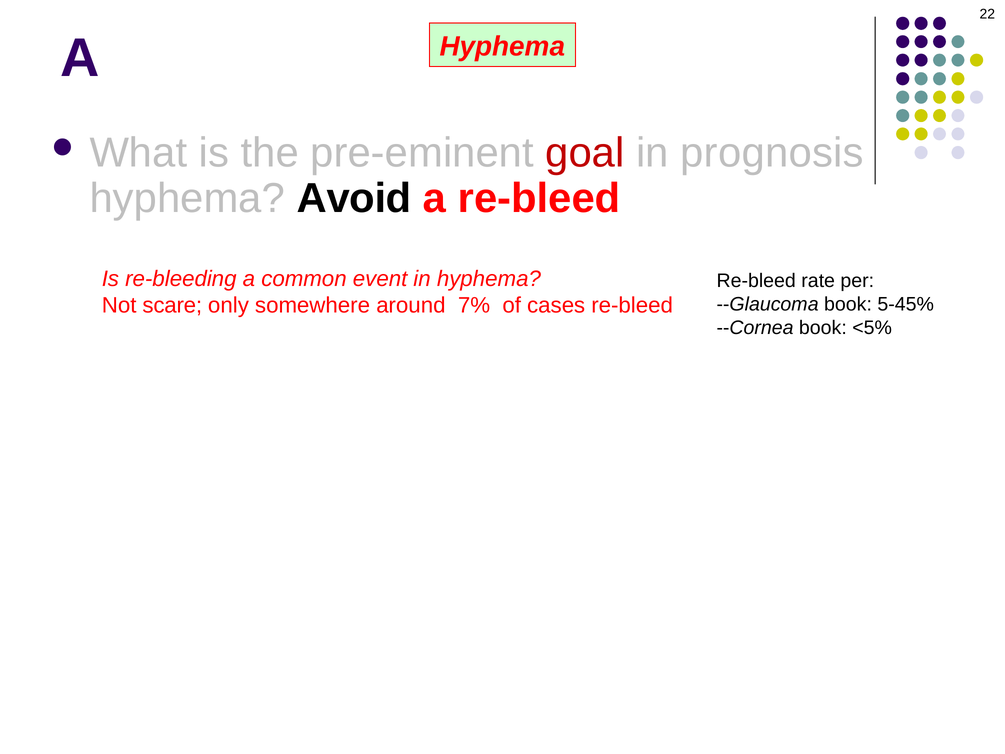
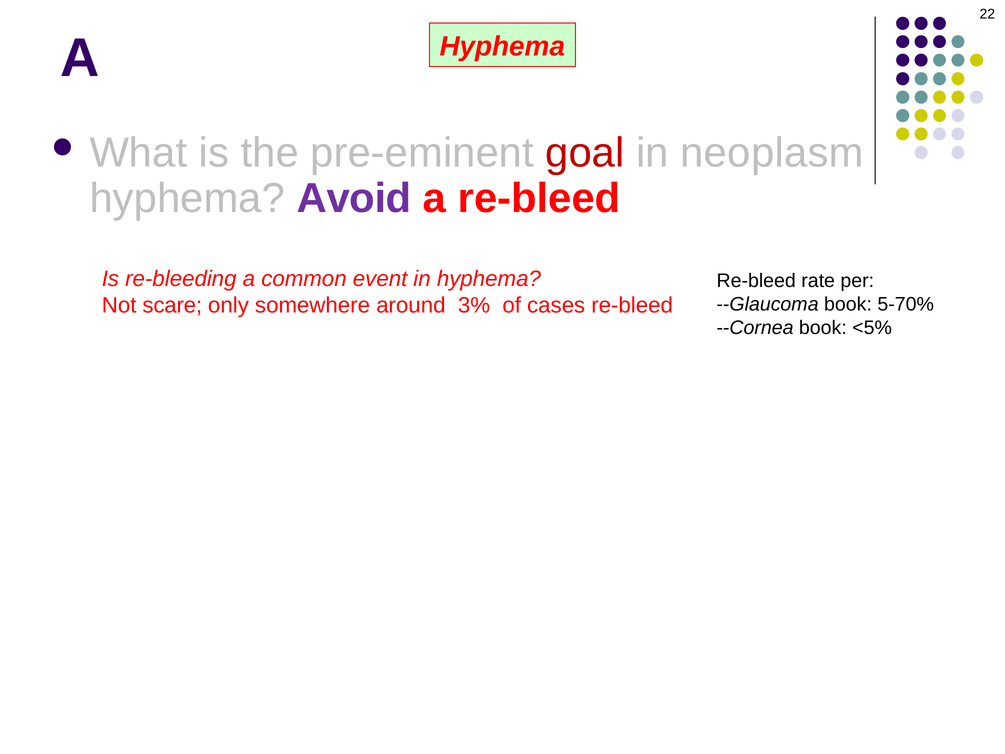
prognosis: prognosis -> neoplasm
Avoid colour: black -> purple
7%: 7% -> 3%
5-45%: 5-45% -> 5-70%
